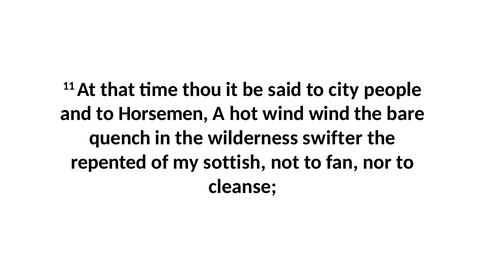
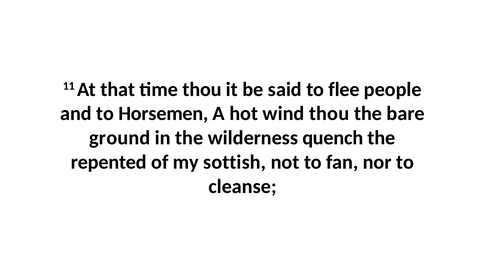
city: city -> flee
wind wind: wind -> thou
quench: quench -> ground
swifter: swifter -> quench
